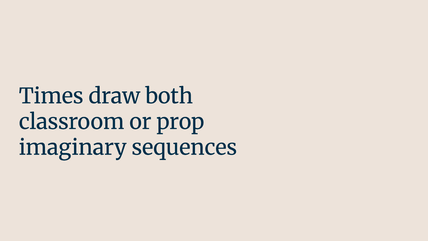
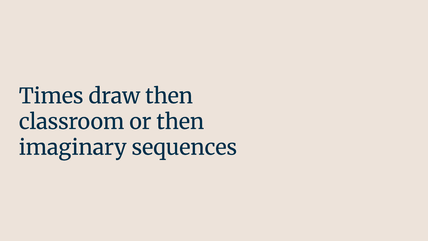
draw both: both -> then
or prop: prop -> then
